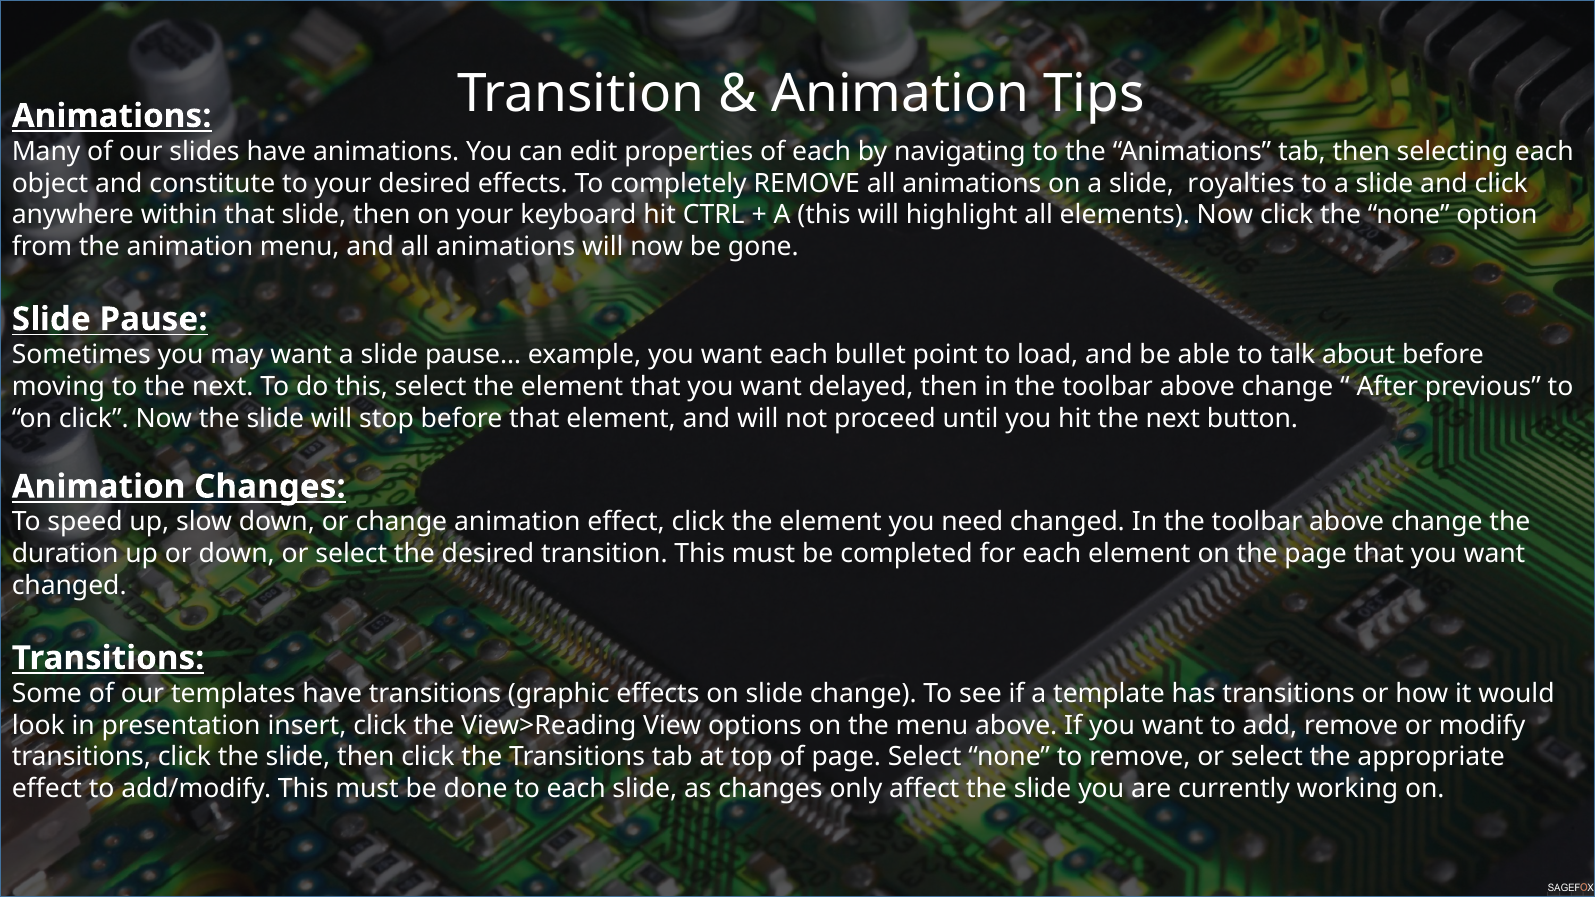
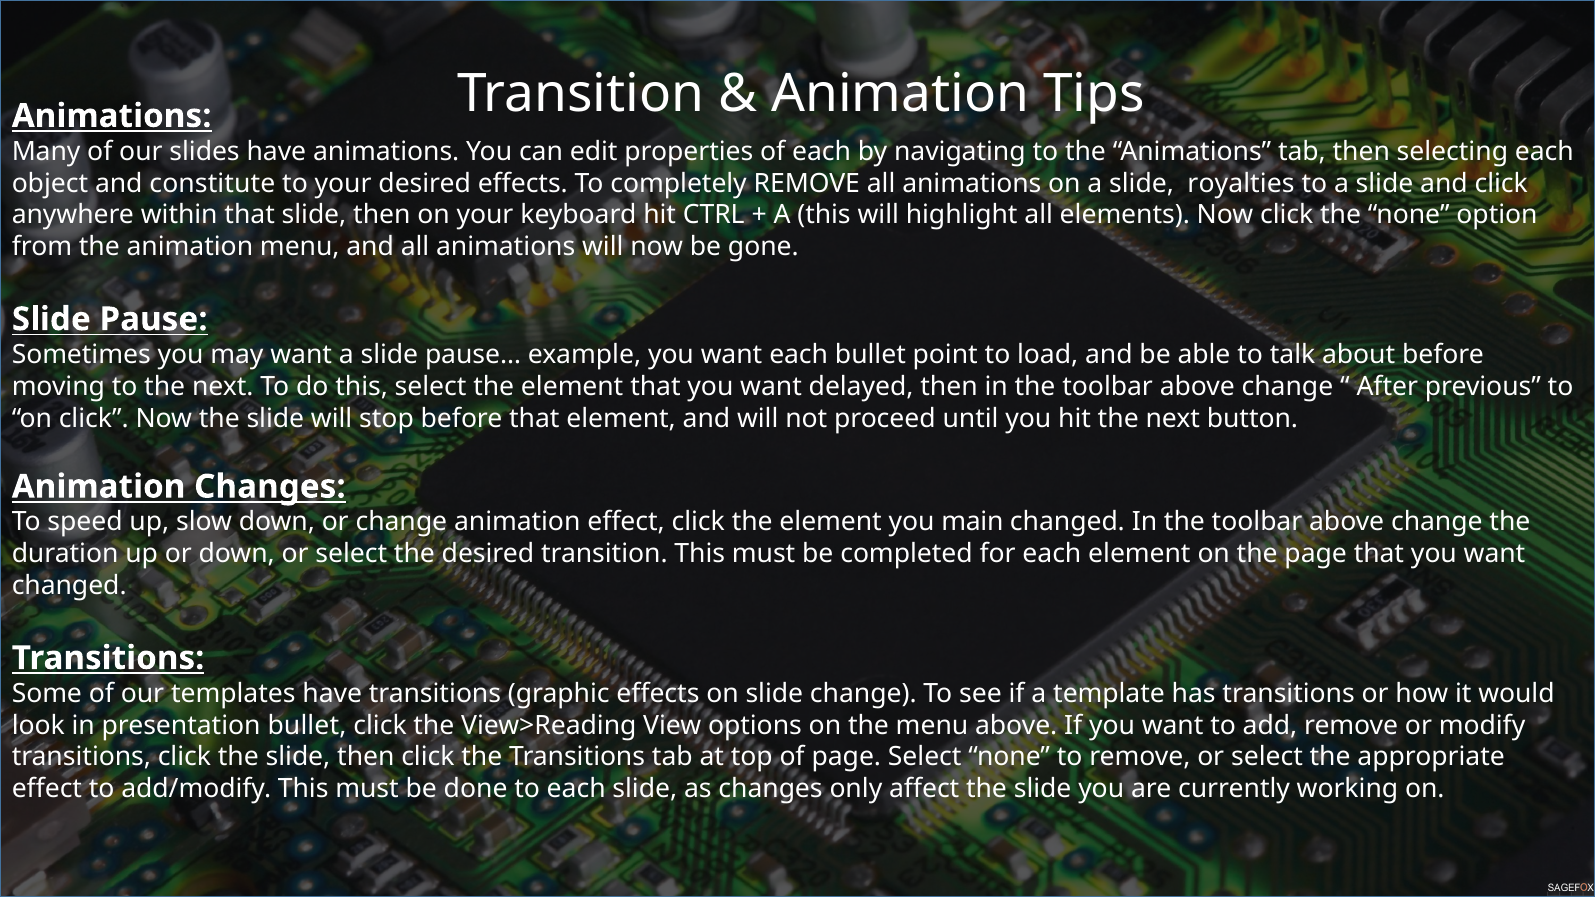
need: need -> main
presentation insert: insert -> bullet
